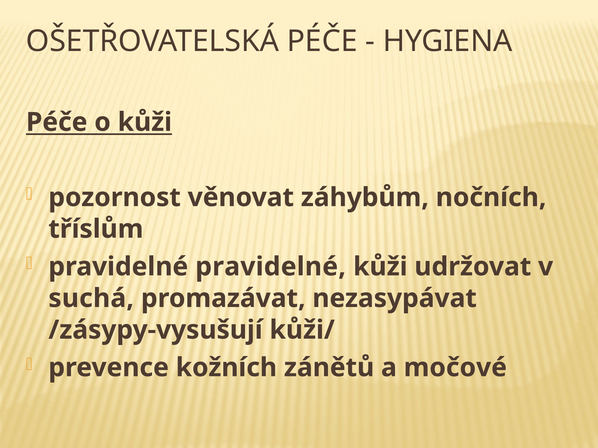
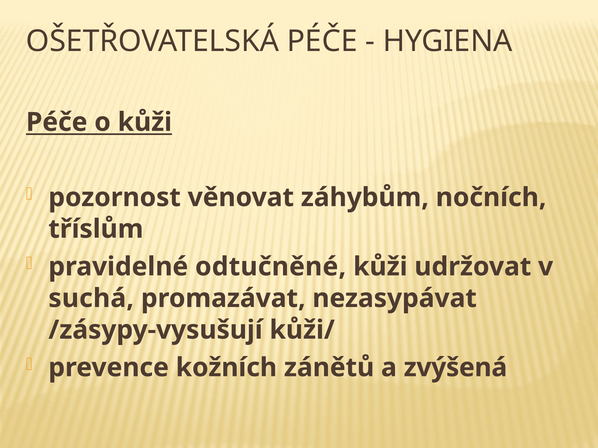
pravidelné pravidelné: pravidelné -> odtučněné
močové: močové -> zvýšená
